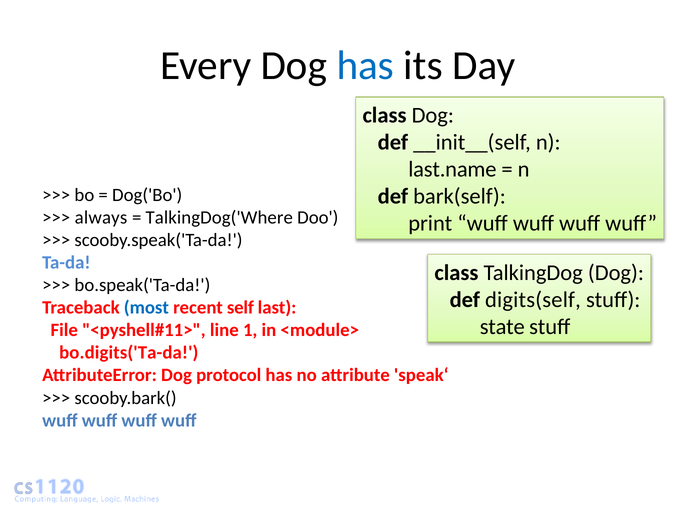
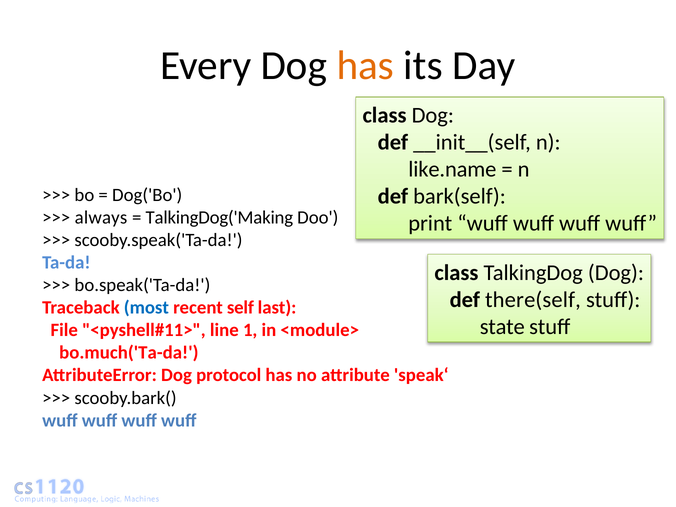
has at (365, 65) colour: blue -> orange
last.name: last.name -> like.name
TalkingDog('Where: TalkingDog('Where -> TalkingDog('Making
digits(self: digits(self -> there(self
bo.digits('Ta-da: bo.digits('Ta-da -> bo.much('Ta-da
